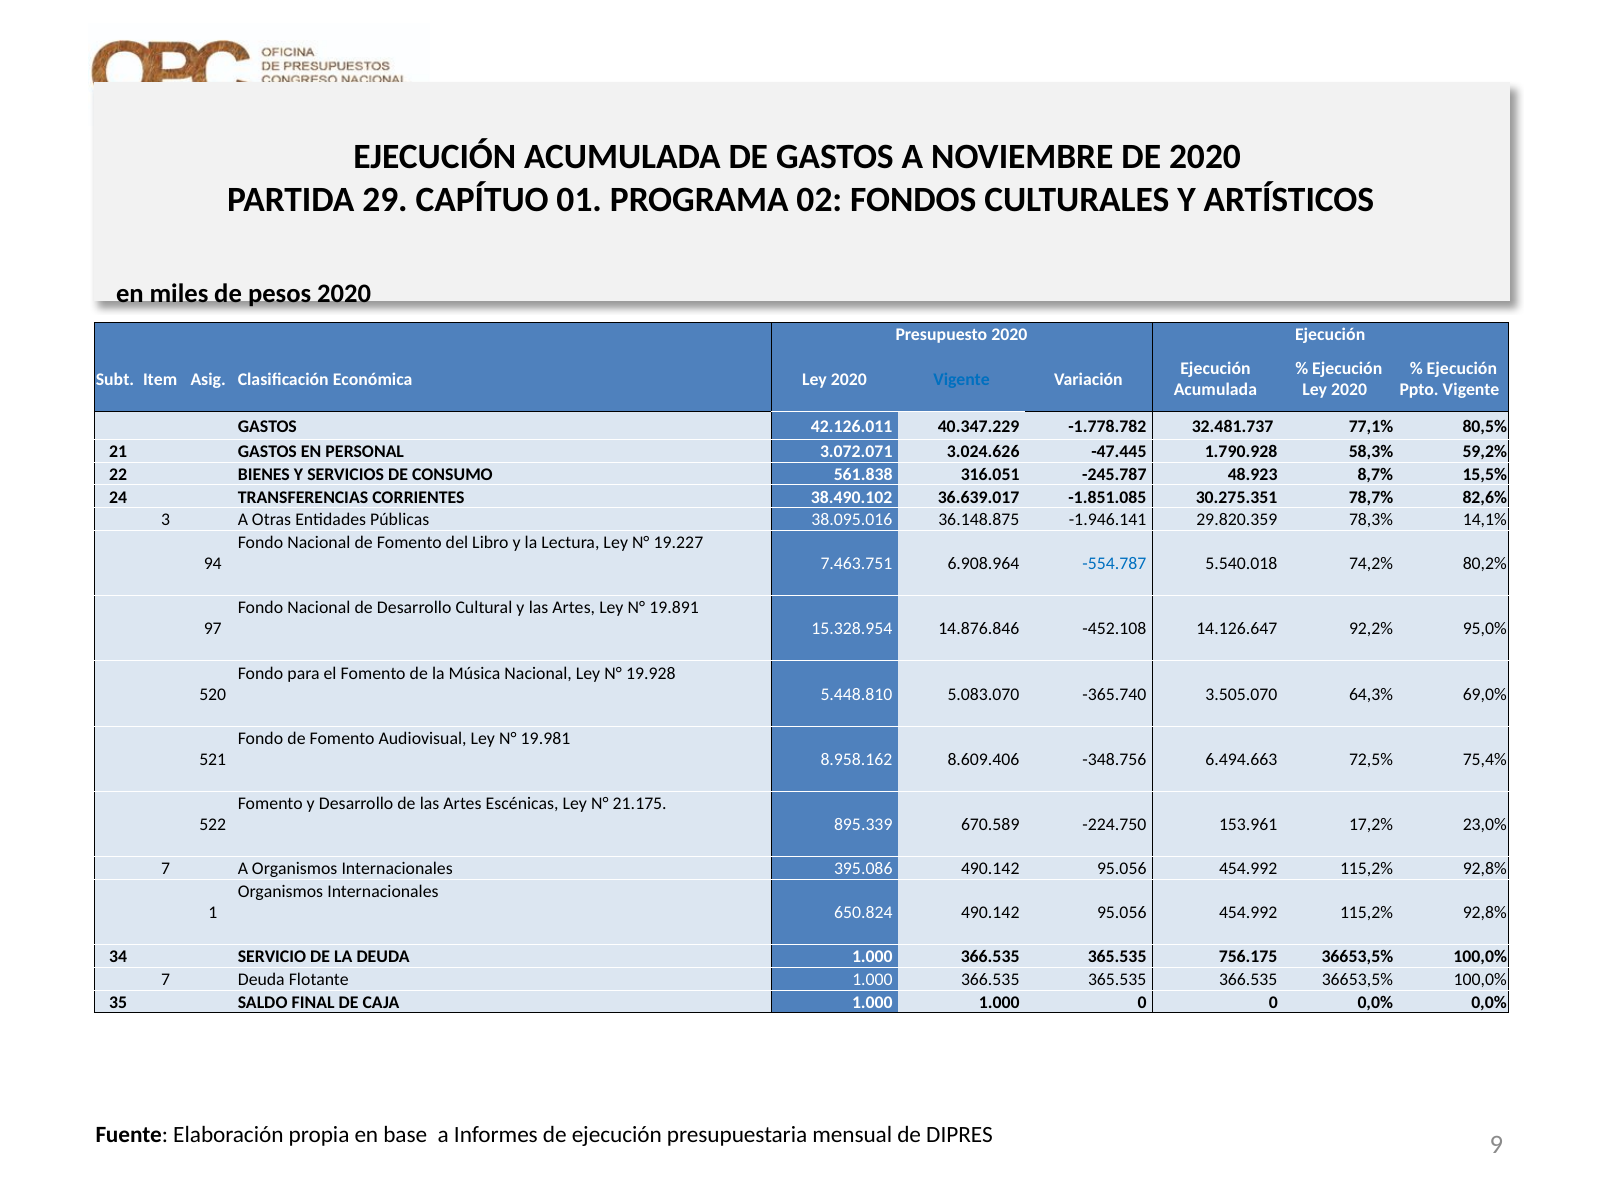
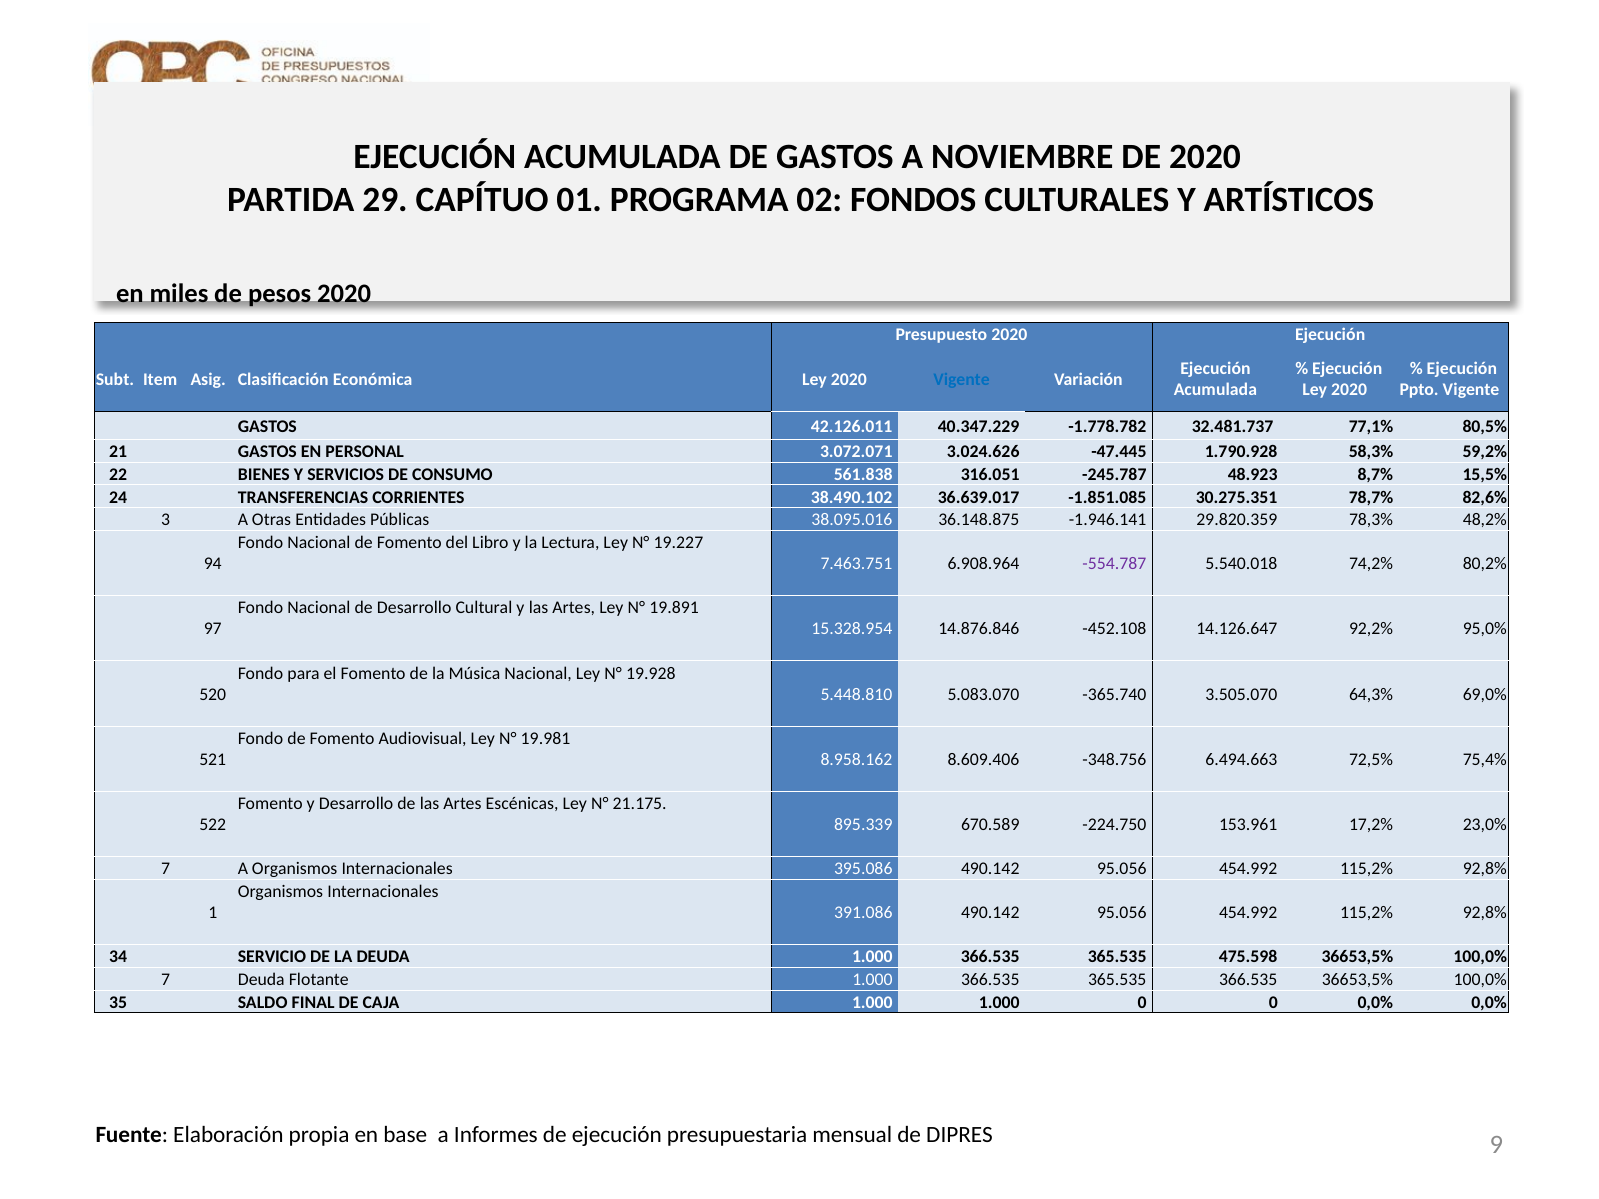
14,1%: 14,1% -> 48,2%
-554.787 colour: blue -> purple
650.824: 650.824 -> 391.086
756.175: 756.175 -> 475.598
